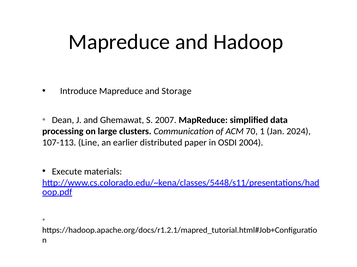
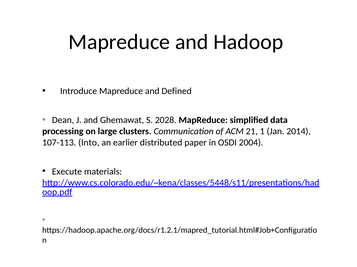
Storage: Storage -> Defined
2007: 2007 -> 2028
70: 70 -> 21
2024: 2024 -> 2014
Line: Line -> Into
